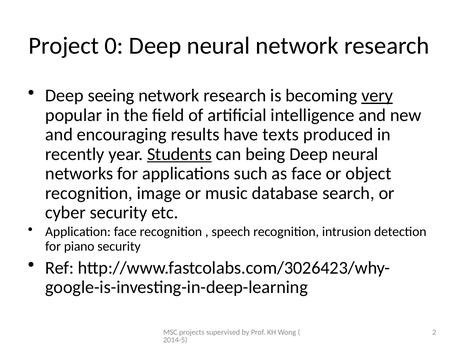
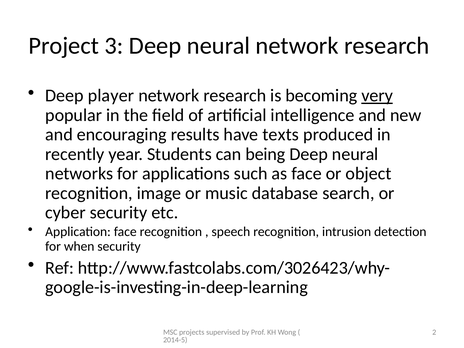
0: 0 -> 3
seeing: seeing -> player
Students underline: present -> none
piano: piano -> when
